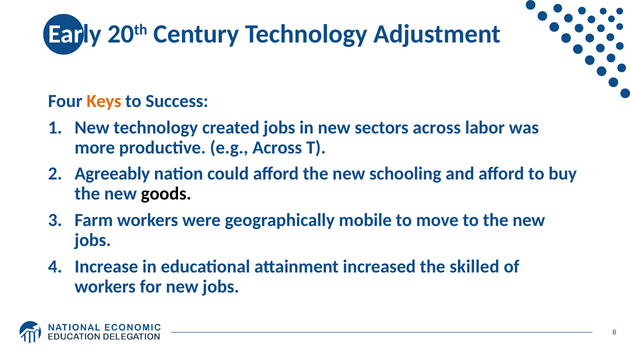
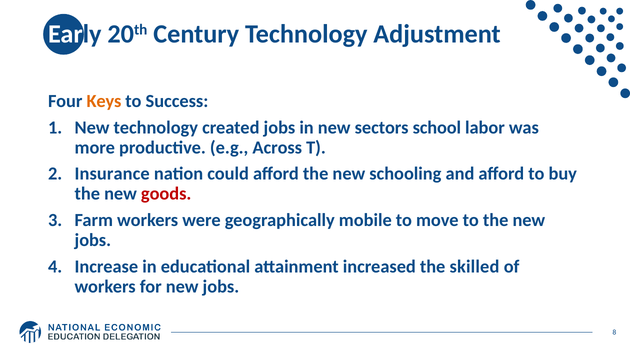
sectors across: across -> school
Agreeably: Agreeably -> Insurance
goods colour: black -> red
